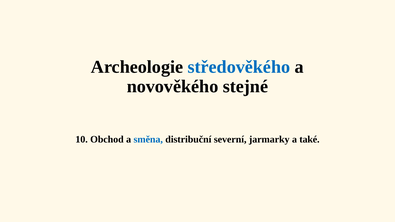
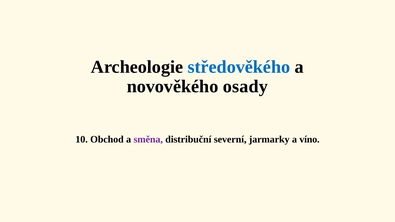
stejné: stejné -> osady
směna colour: blue -> purple
také: také -> víno
